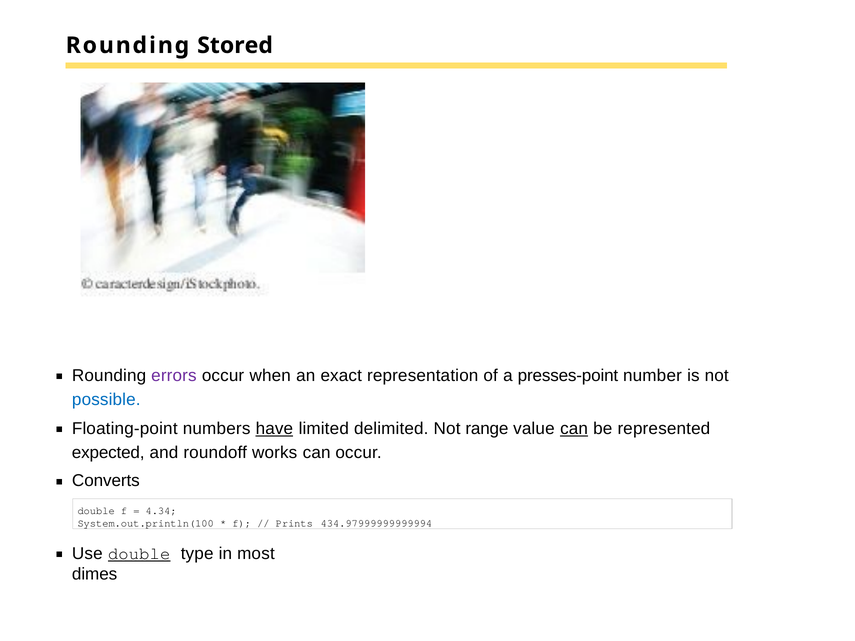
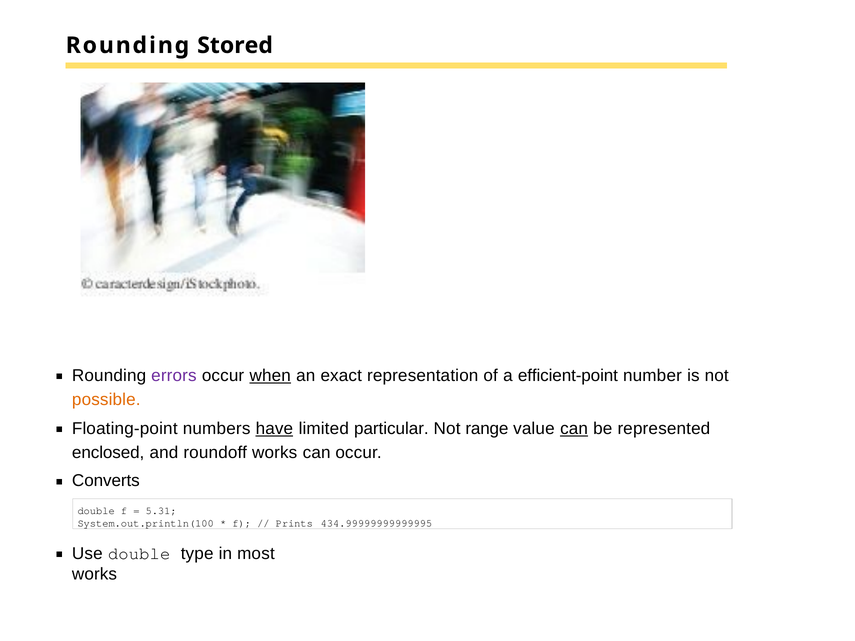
when underline: none -> present
presses-point: presses-point -> efficient-point
possible colour: blue -> orange
delimited: delimited -> particular
expected: expected -> enclosed
4.34: 4.34 -> 5.31
434.97999999999994: 434.97999999999994 -> 434.99999999999995
double at (139, 554) underline: present -> none
dimes at (95, 574): dimes -> works
